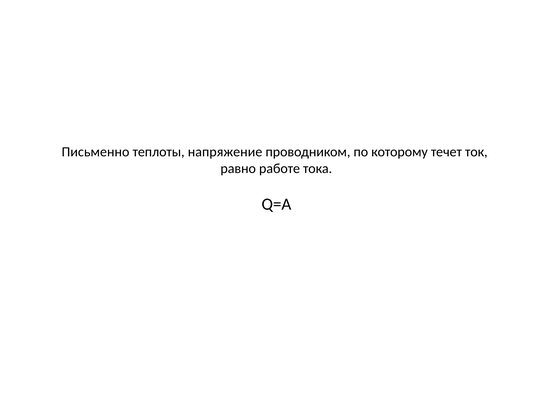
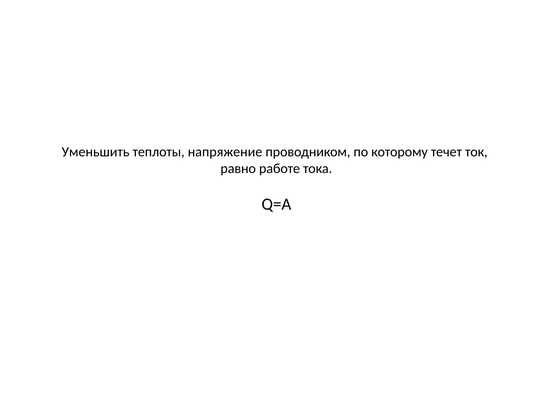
Письменно: Письменно -> Уменьшить
